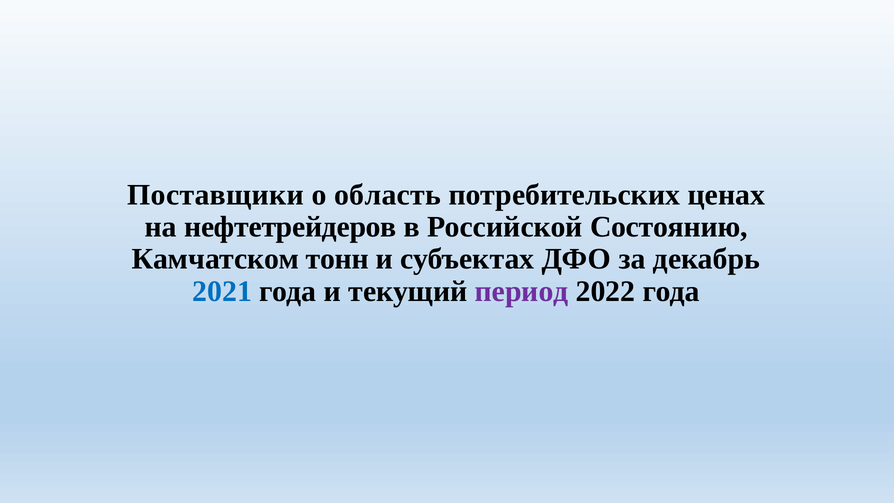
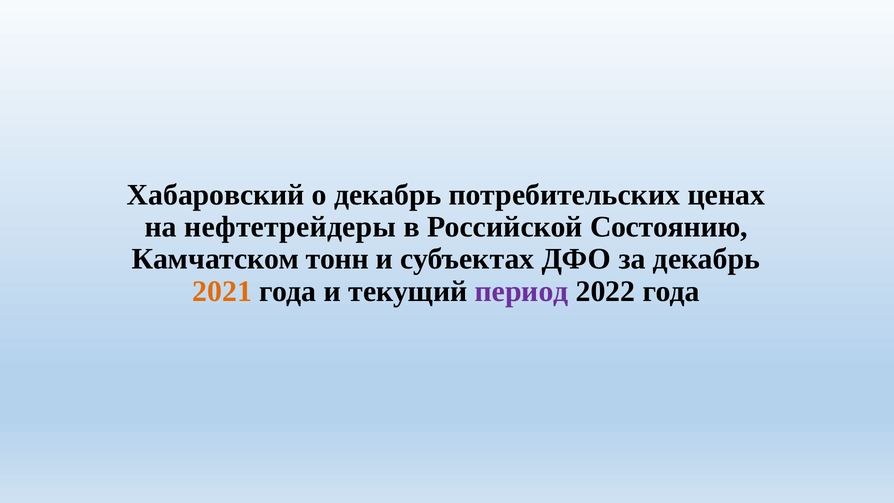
Поставщики: Поставщики -> Хабаровский
о область: область -> декабрь
нефтетрейдеров: нефтетрейдеров -> нефтетрейдеры
2021 colour: blue -> orange
